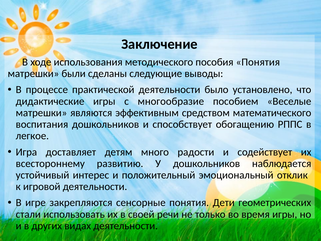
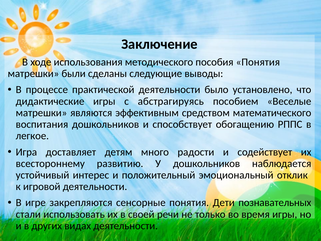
многообразие: многообразие -> абстрагируясь
геометрических: геометрических -> познавательных
